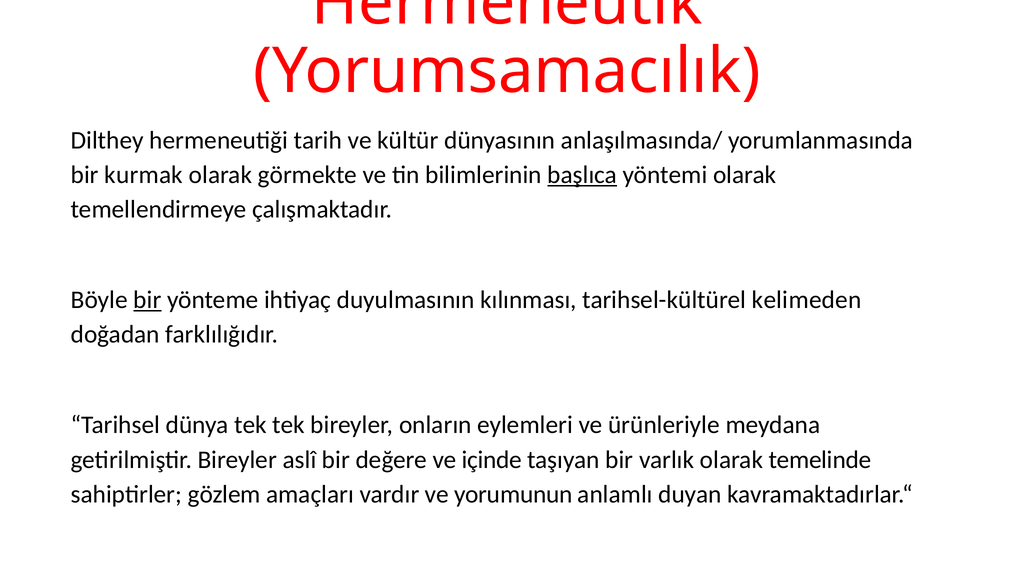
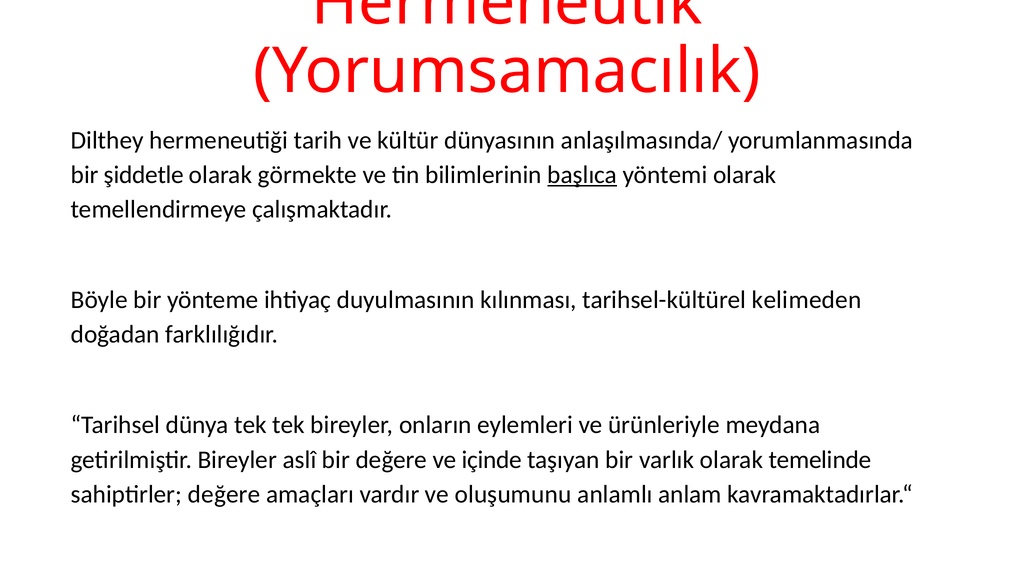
kurmak: kurmak -> şiddetle
bir at (147, 300) underline: present -> none
sahiptirler gözlem: gözlem -> değere
yorumunun: yorumunun -> oluşumunu
duyan: duyan -> anlam
